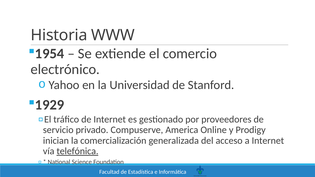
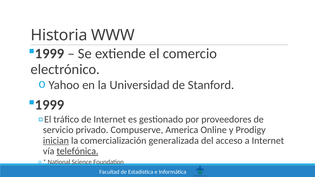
1954 at (50, 54): 1954 -> 1999
1929 at (50, 105): 1929 -> 1999
inician underline: none -> present
